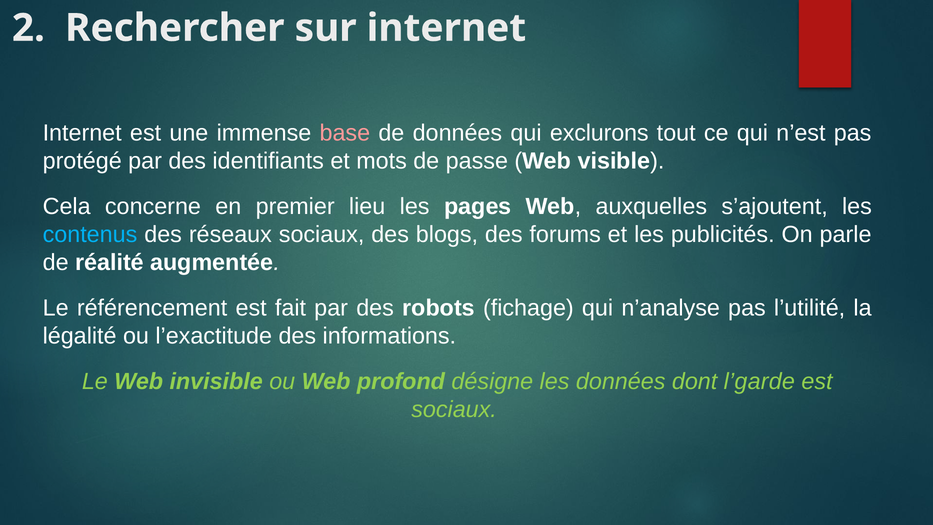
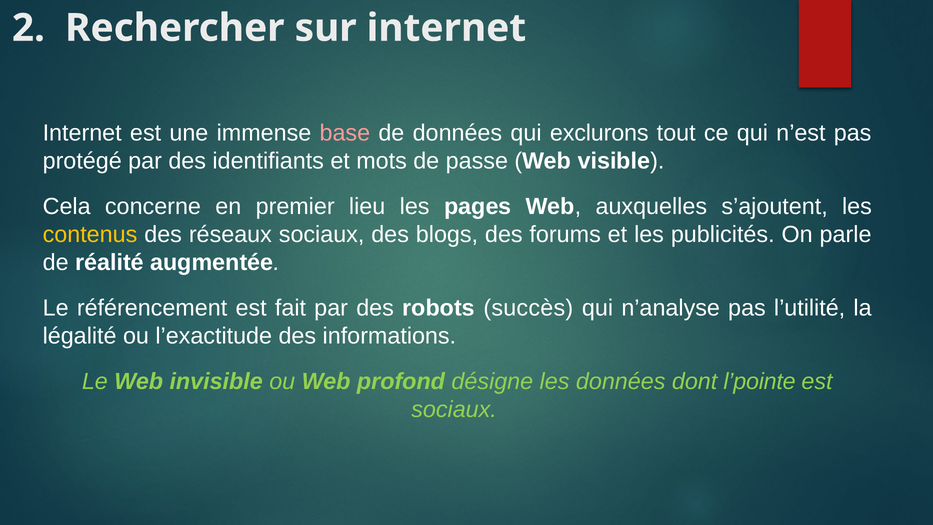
contenus colour: light blue -> yellow
fichage: fichage -> succès
l’garde: l’garde -> l’pointe
